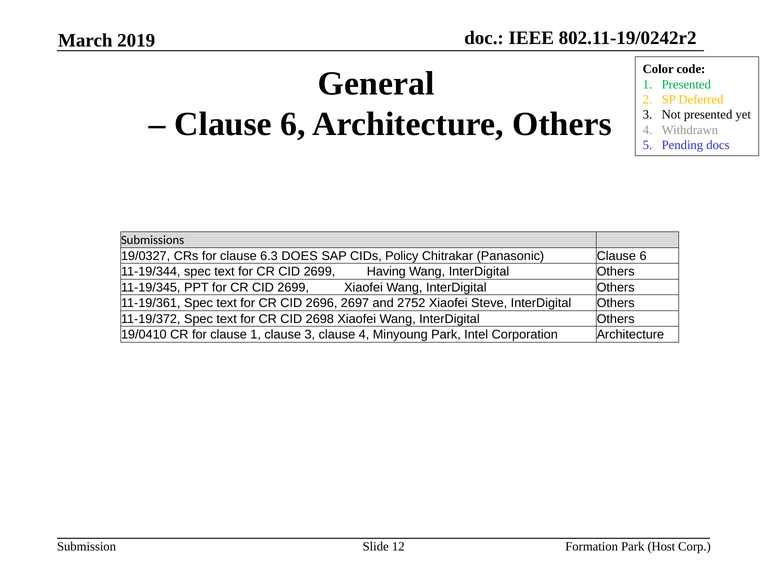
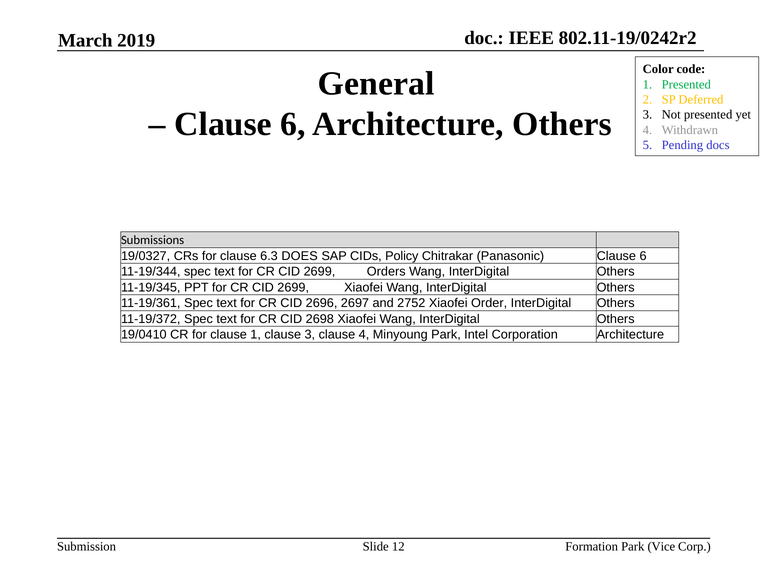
Having: Having -> Orders
Steve: Steve -> Order
Host: Host -> Vice
